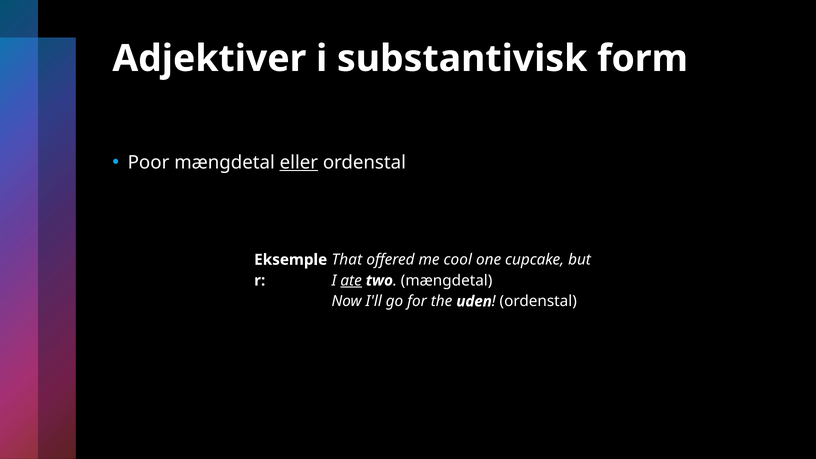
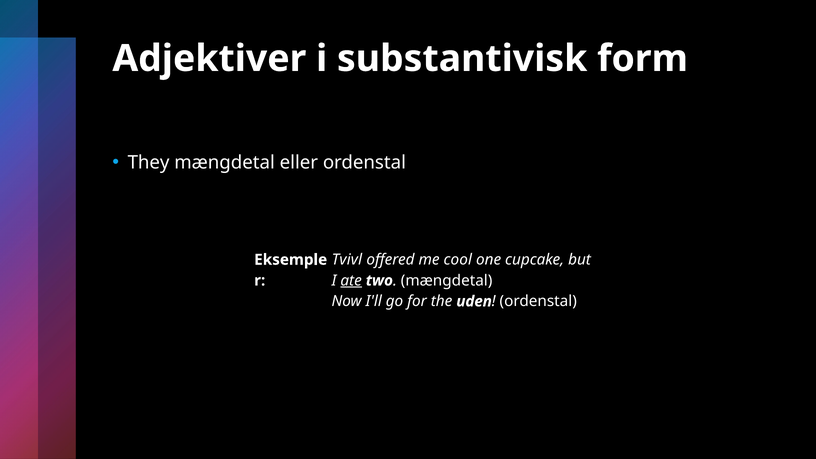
Poor: Poor -> They
eller underline: present -> none
That: That -> Tvivl
